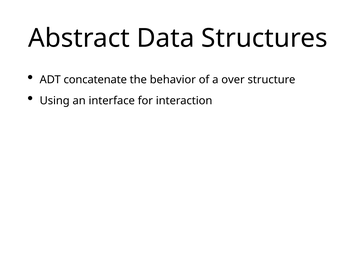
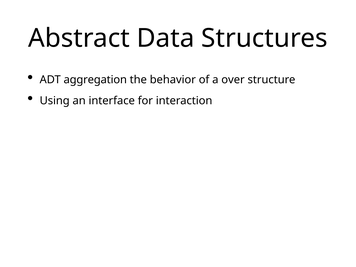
concatenate: concatenate -> aggregation
